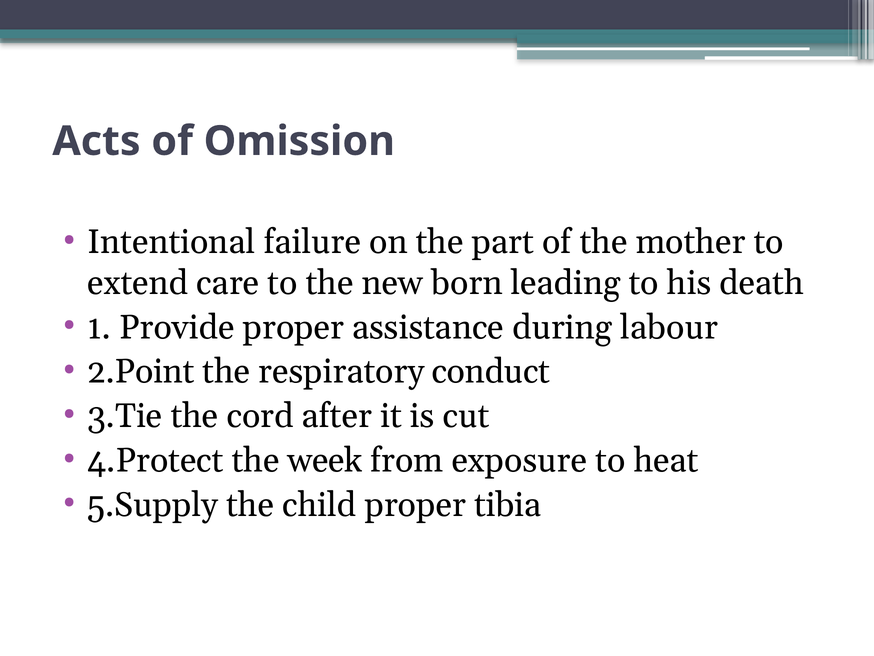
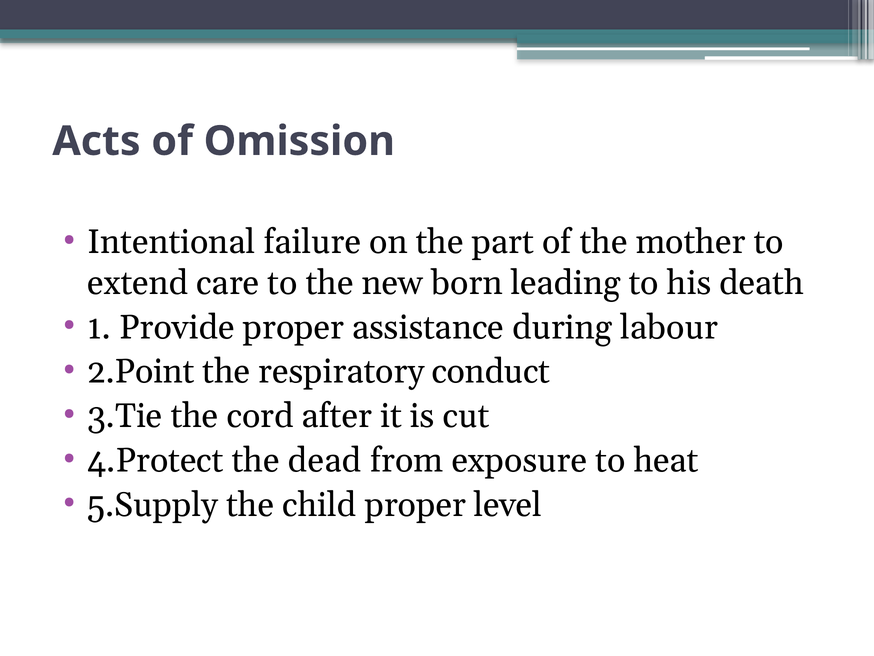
week: week -> dead
tibia: tibia -> level
